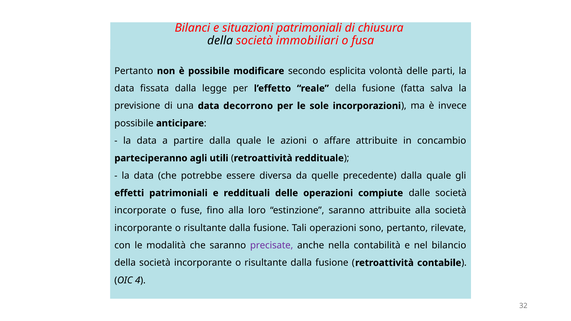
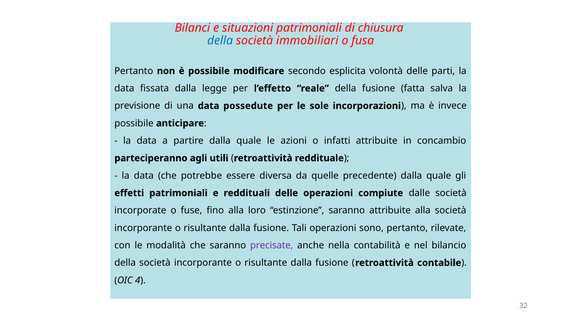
della at (220, 41) colour: black -> blue
decorrono: decorrono -> possedute
affare: affare -> infatti
